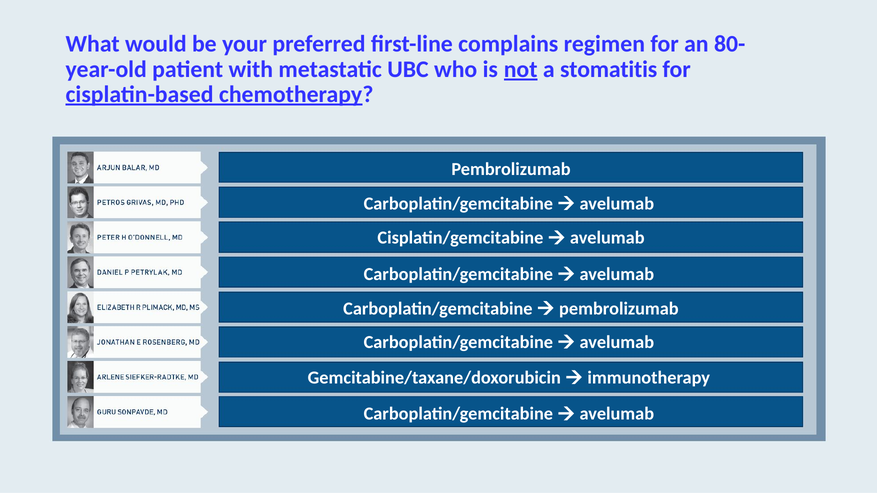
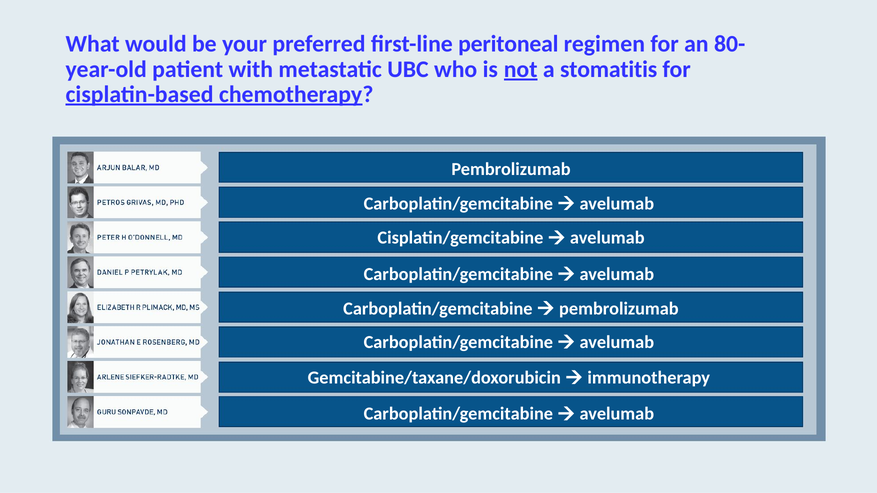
complains: complains -> peritoneal
